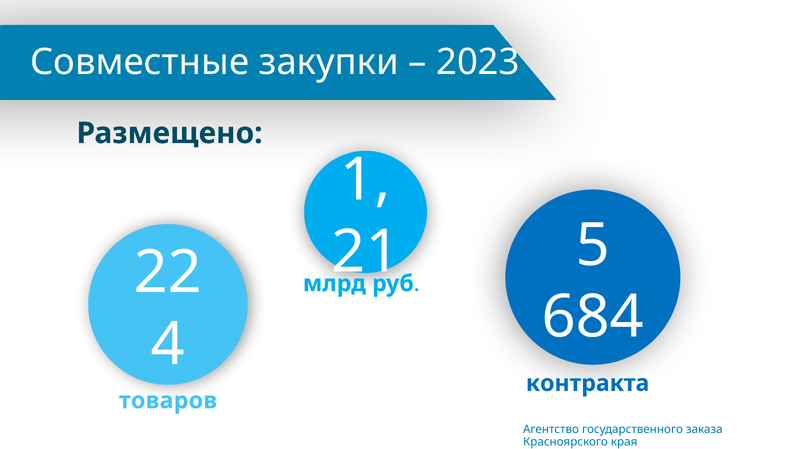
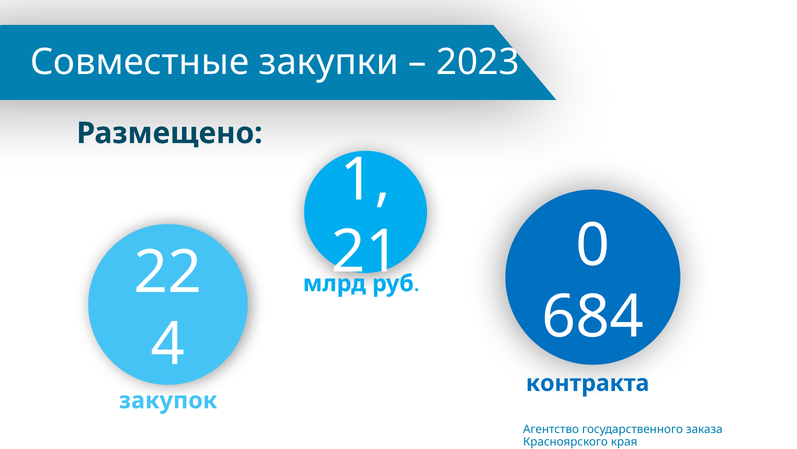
5: 5 -> 0
товаров: товаров -> закупок
